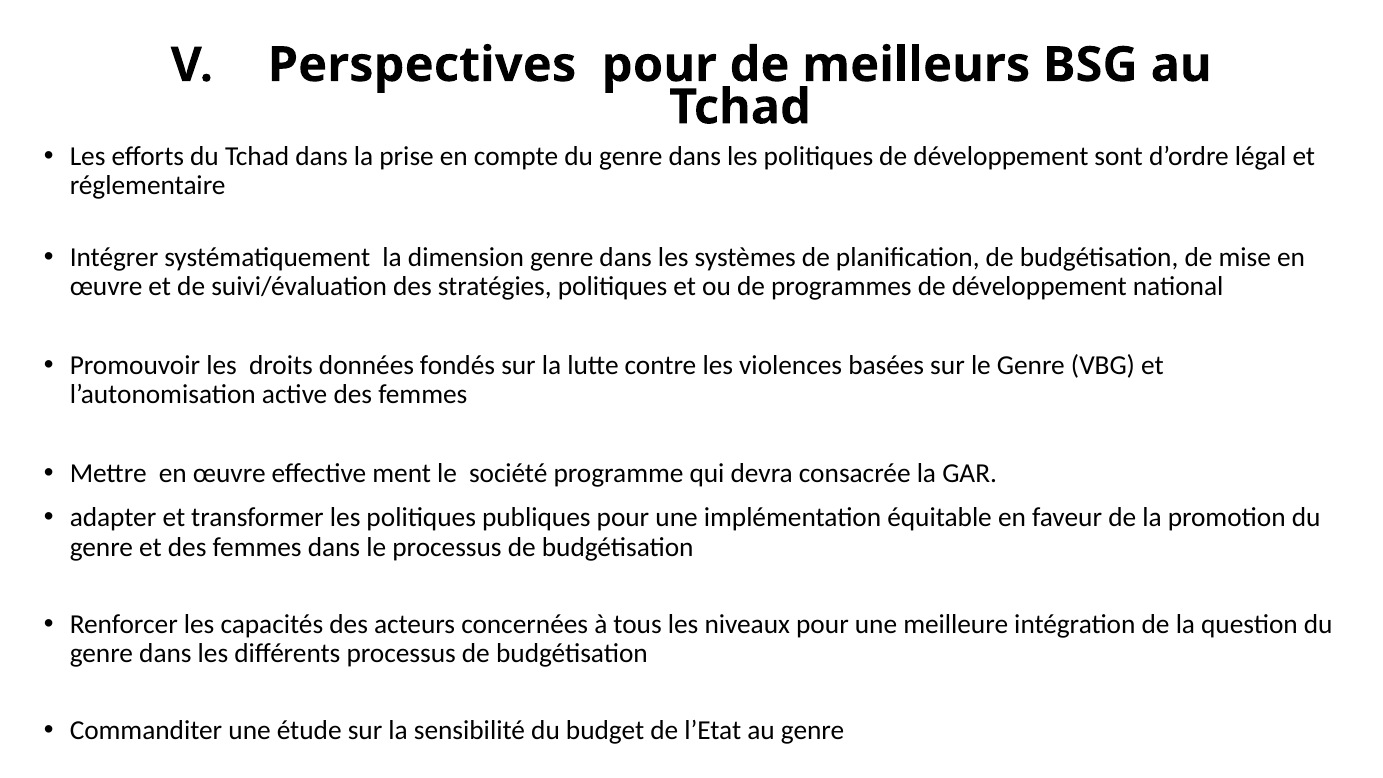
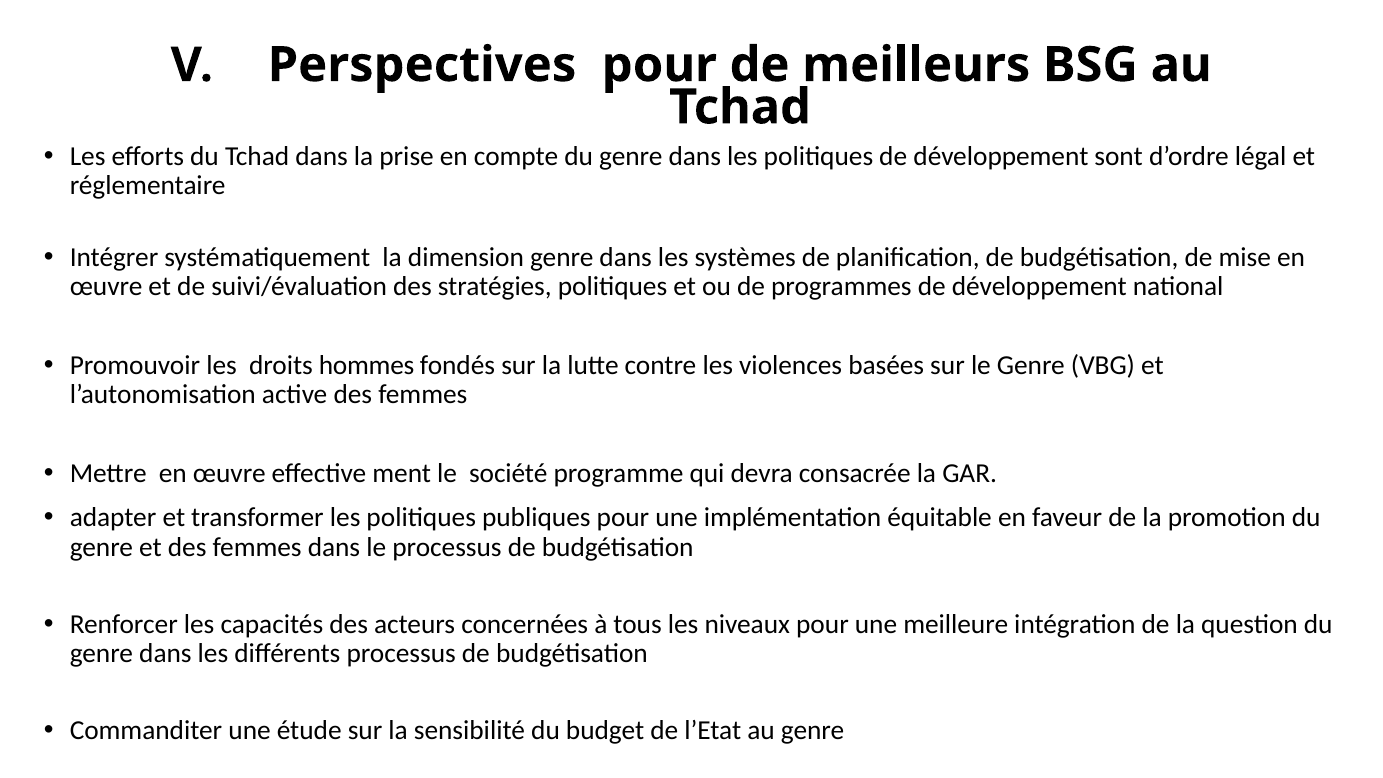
données: données -> hommes
